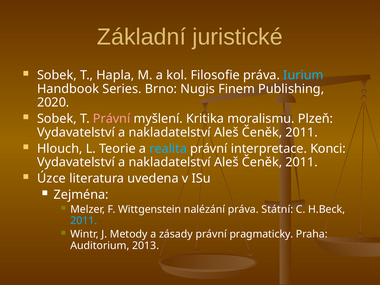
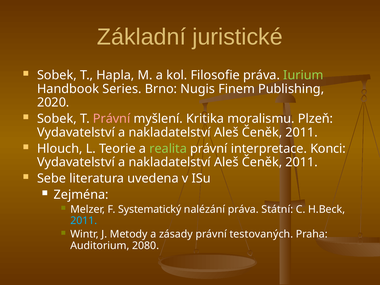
Iurium colour: light blue -> light green
realita colour: light blue -> light green
Úzce: Úzce -> Sebe
Wittgenstein: Wittgenstein -> Systematický
pragmaticky: pragmaticky -> testovaných
2013: 2013 -> 2080
